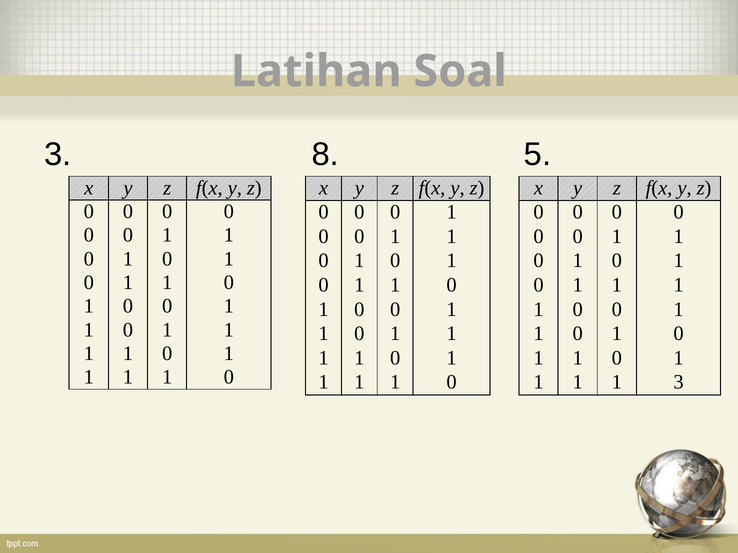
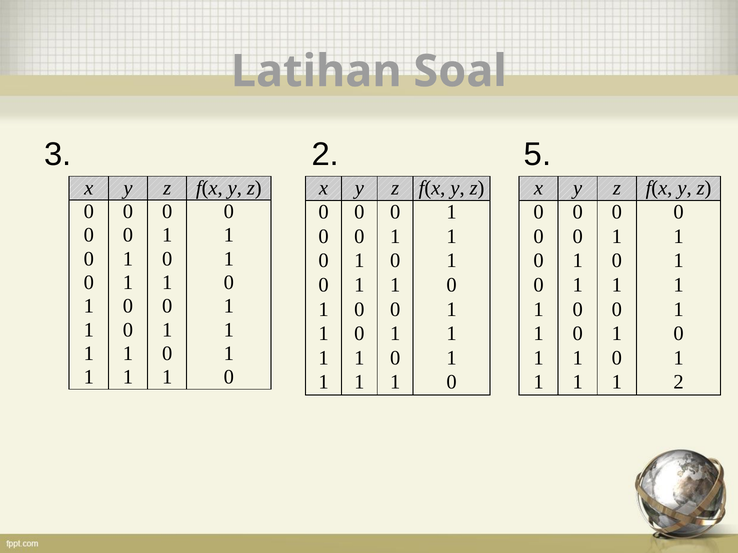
3 8: 8 -> 2
1 3: 3 -> 2
